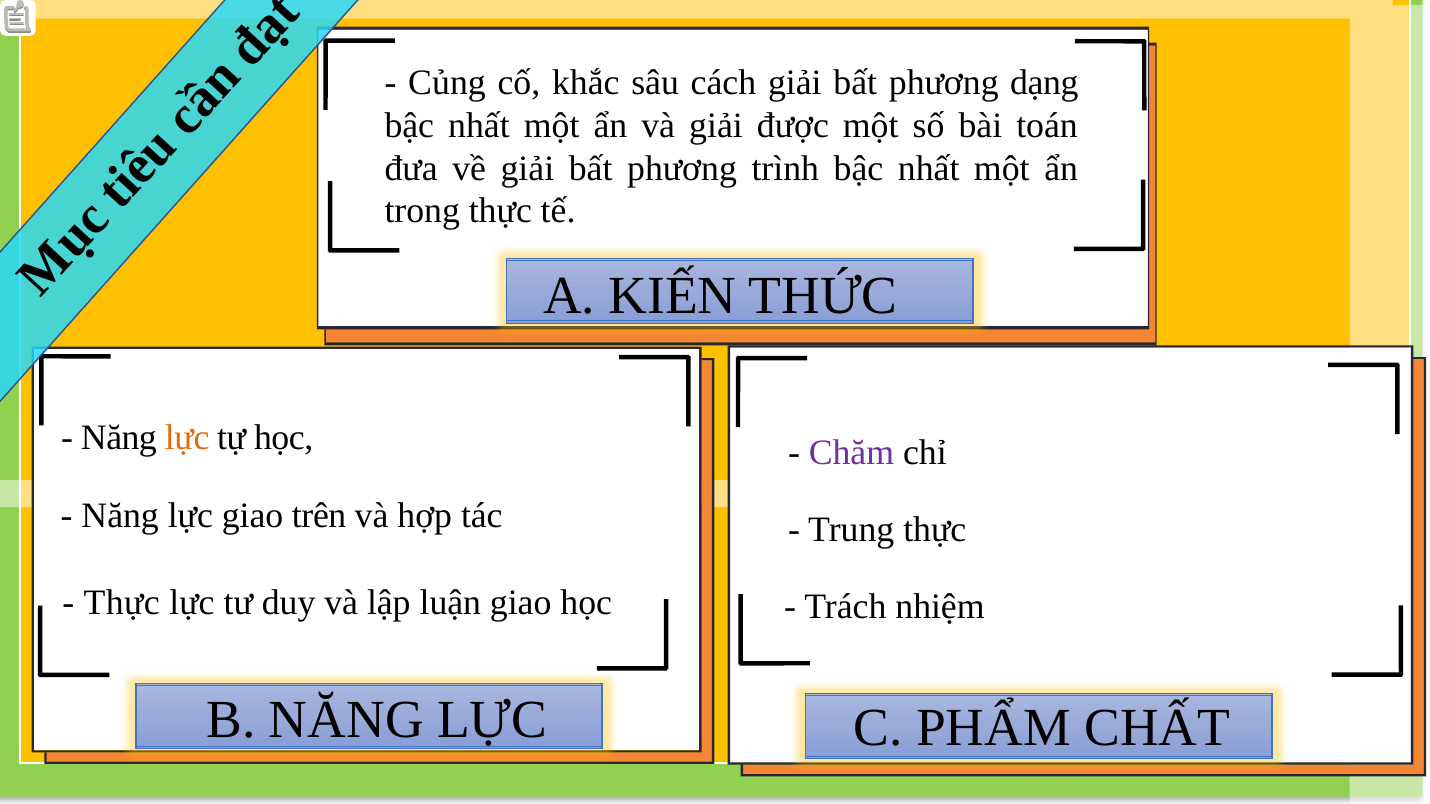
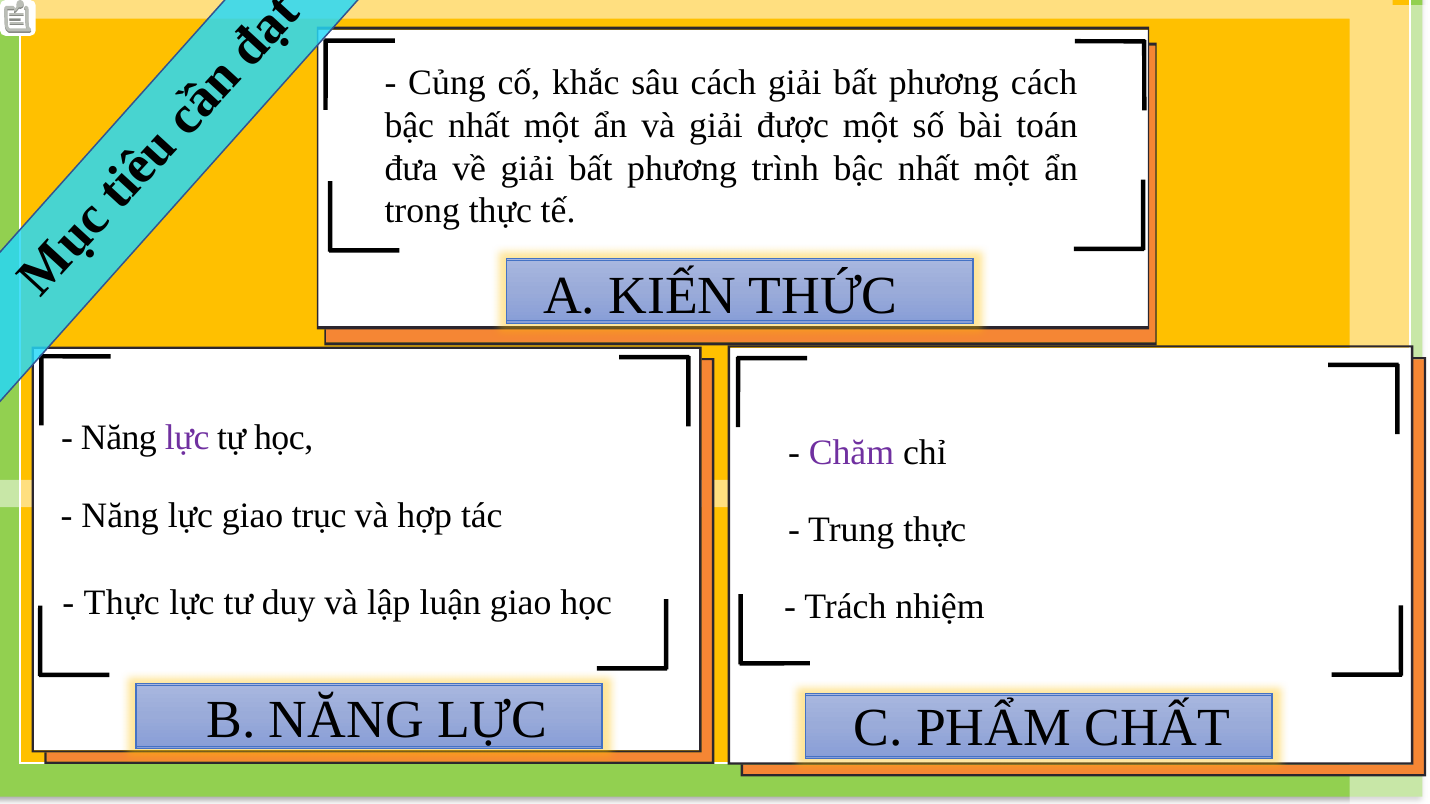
phương dạng: dạng -> cách
lực at (187, 438) colour: orange -> purple
trên: trên -> trục
